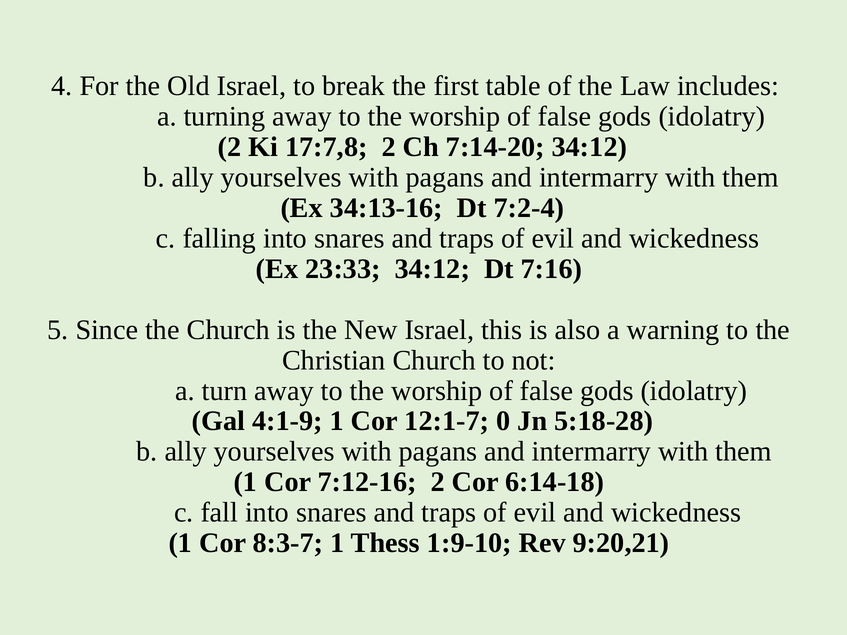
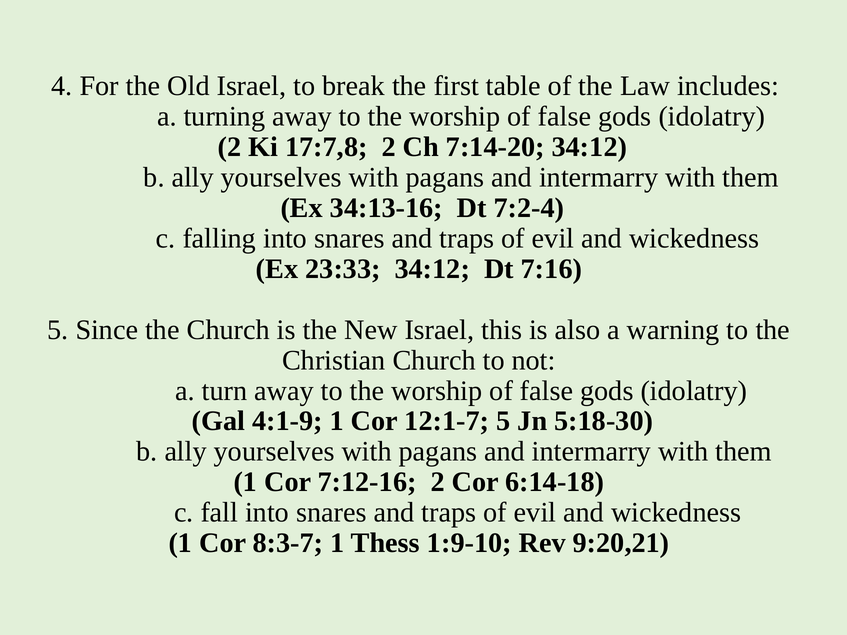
12:1-7 0: 0 -> 5
5:18-28: 5:18-28 -> 5:18-30
